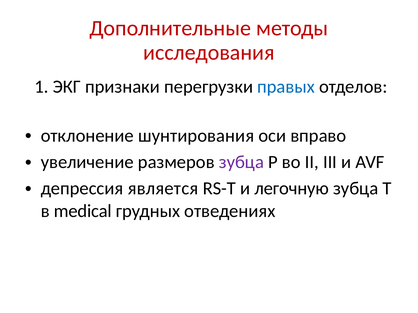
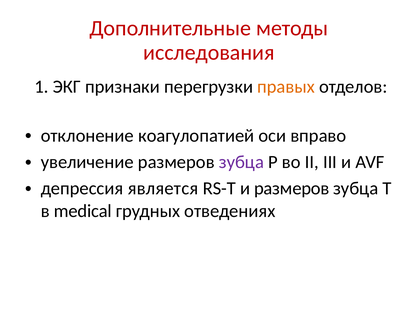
правых colour: blue -> orange
шунтирования: шунтирования -> коагулопатией
и легочную: легочную -> размеров
